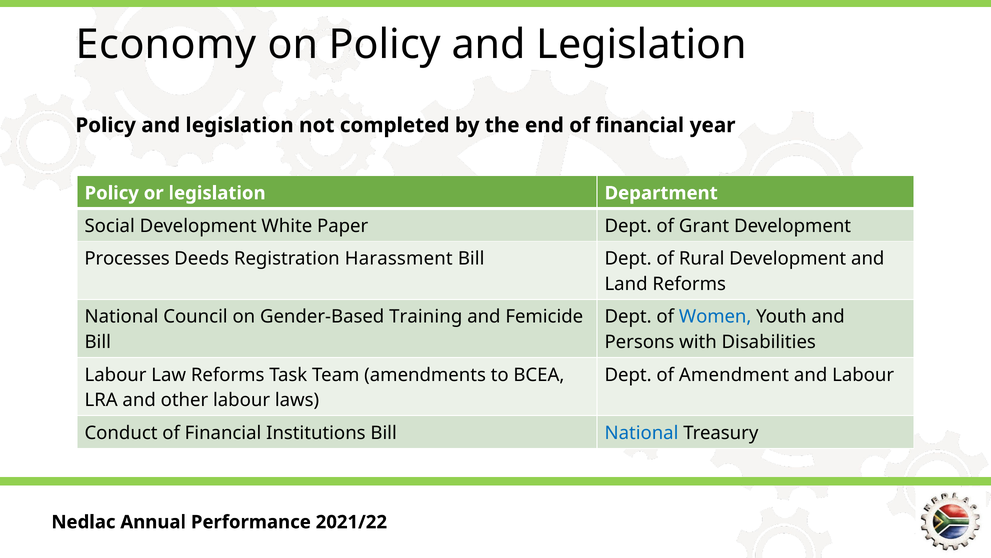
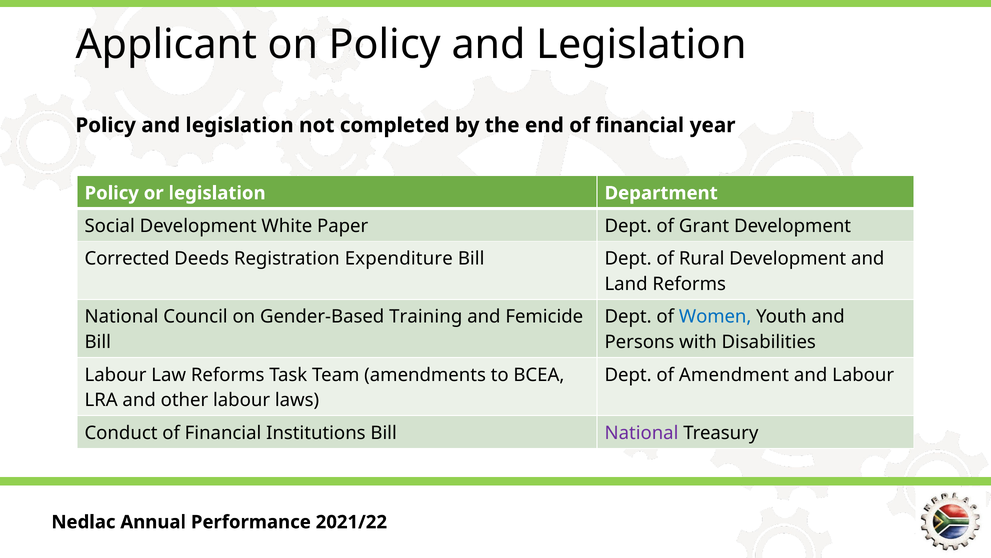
Economy: Economy -> Applicant
Processes: Processes -> Corrected
Harassment: Harassment -> Expenditure
National at (642, 433) colour: blue -> purple
